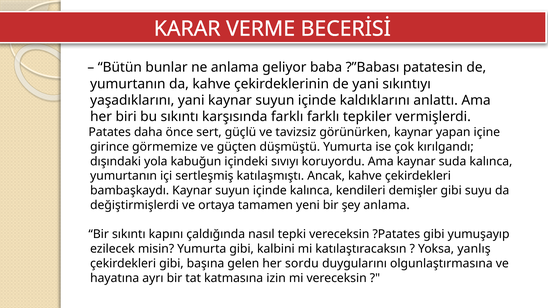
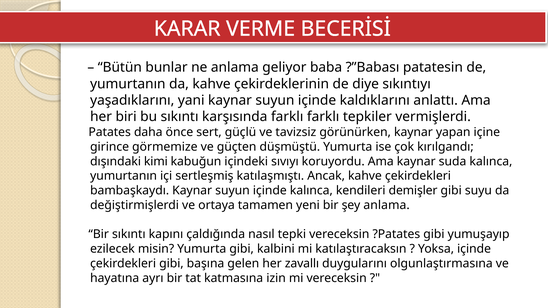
de yani: yani -> diye
yola: yola -> kimi
Yoksa yanlış: yanlış -> içinde
sordu: sordu -> zavallı
